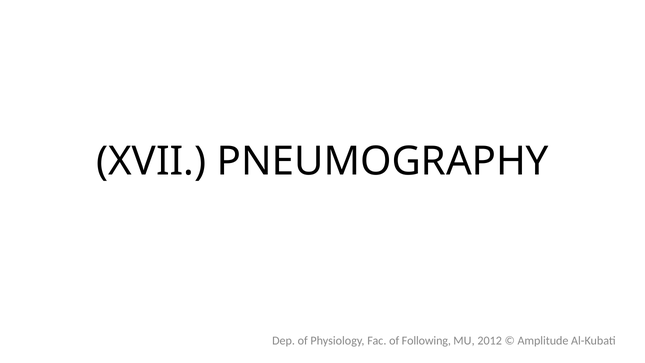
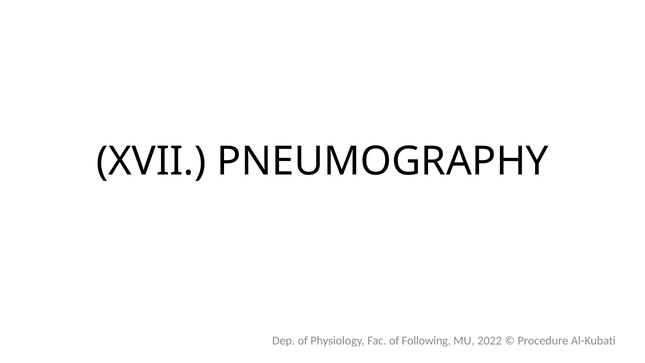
2012: 2012 -> 2022
Amplitude: Amplitude -> Procedure
